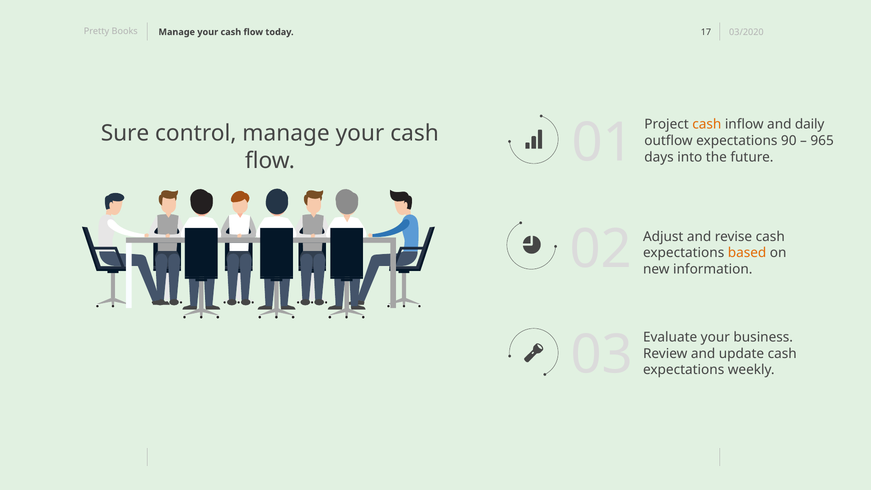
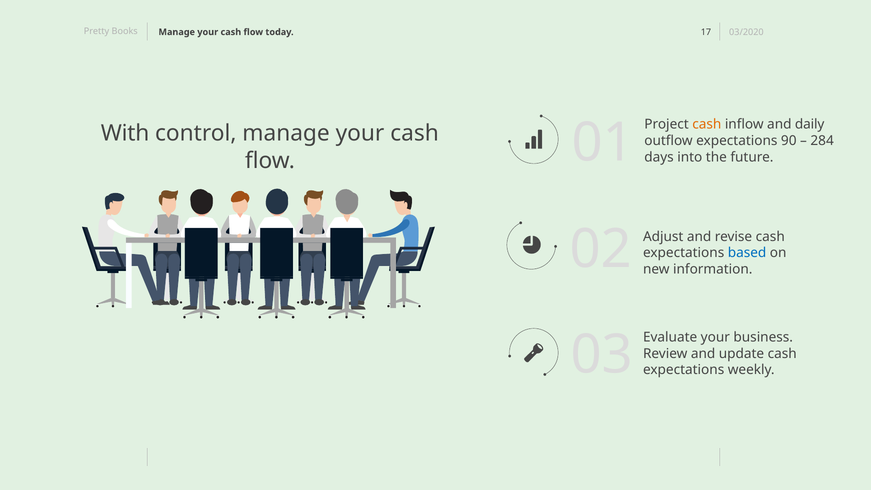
Sure: Sure -> With
965: 965 -> 284
based colour: orange -> blue
